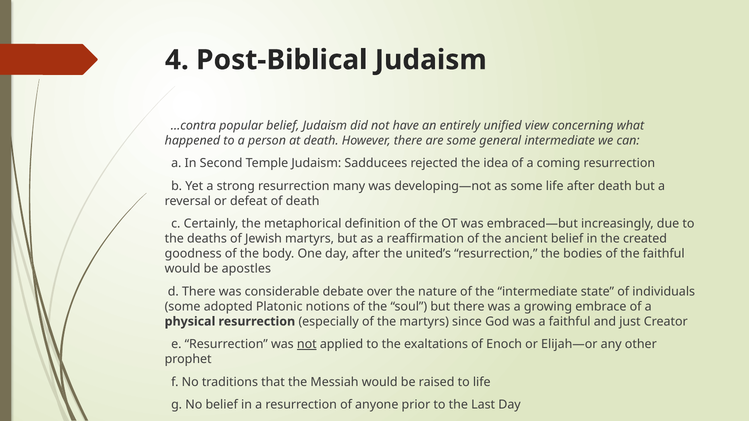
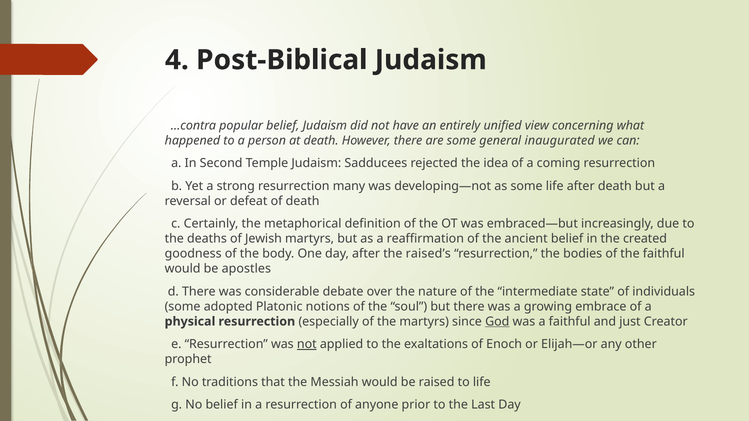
general intermediate: intermediate -> inaugurated
united’s: united’s -> raised’s
God underline: none -> present
